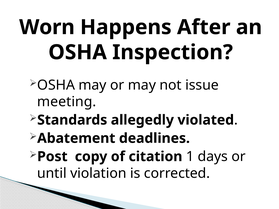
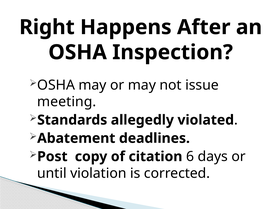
Worn: Worn -> Right
1: 1 -> 6
